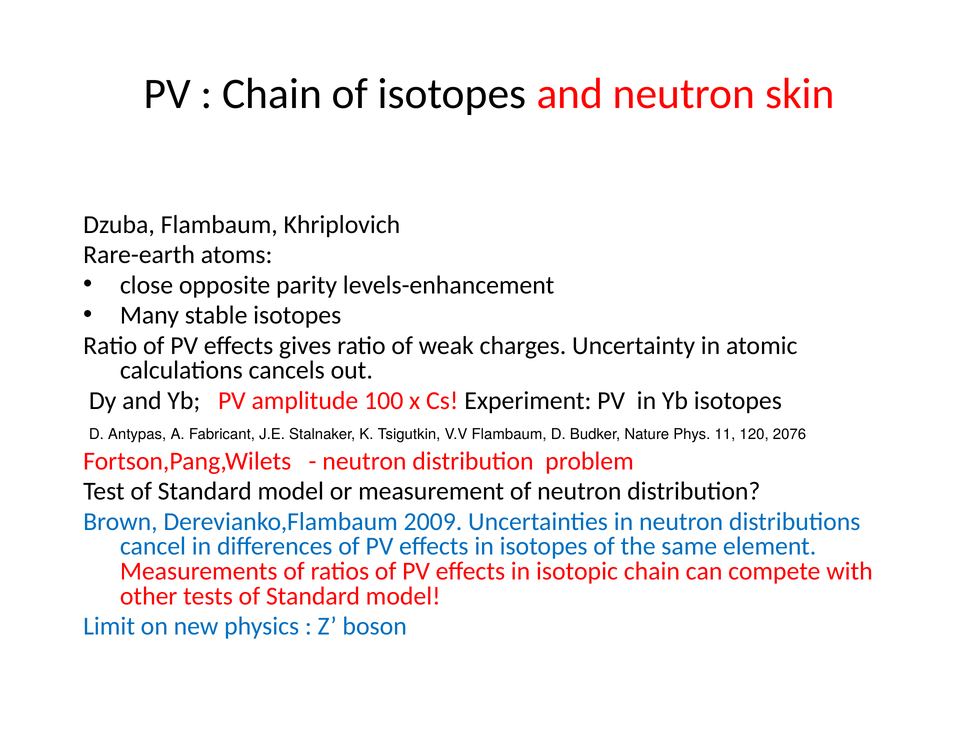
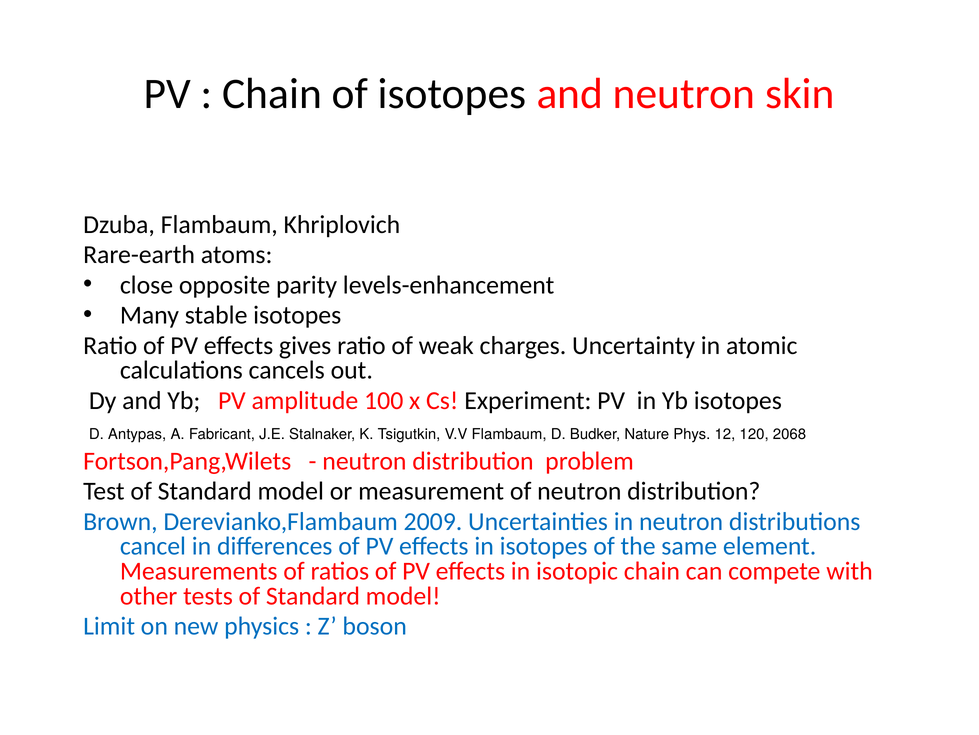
11: 11 -> 12
2076: 2076 -> 2068
